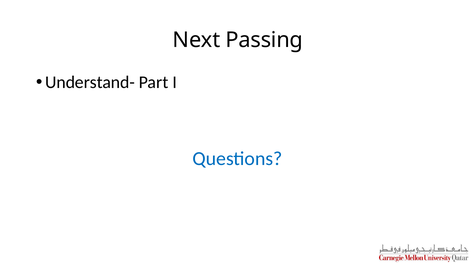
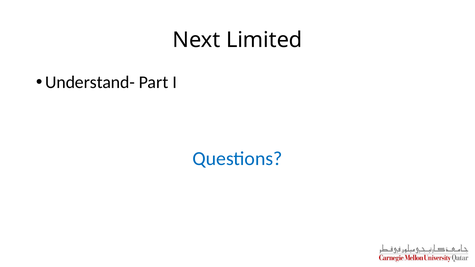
Passing: Passing -> Limited
